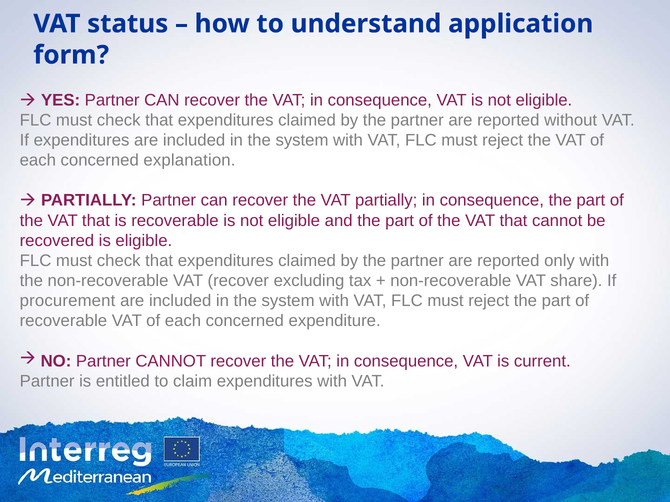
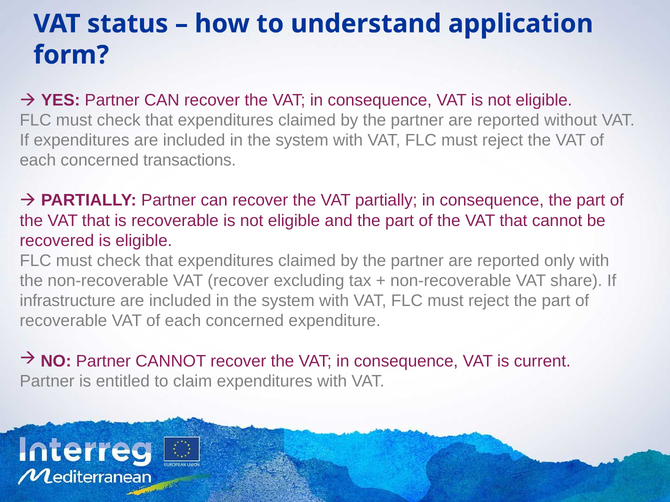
explanation: explanation -> transactions
procurement: procurement -> infrastructure
